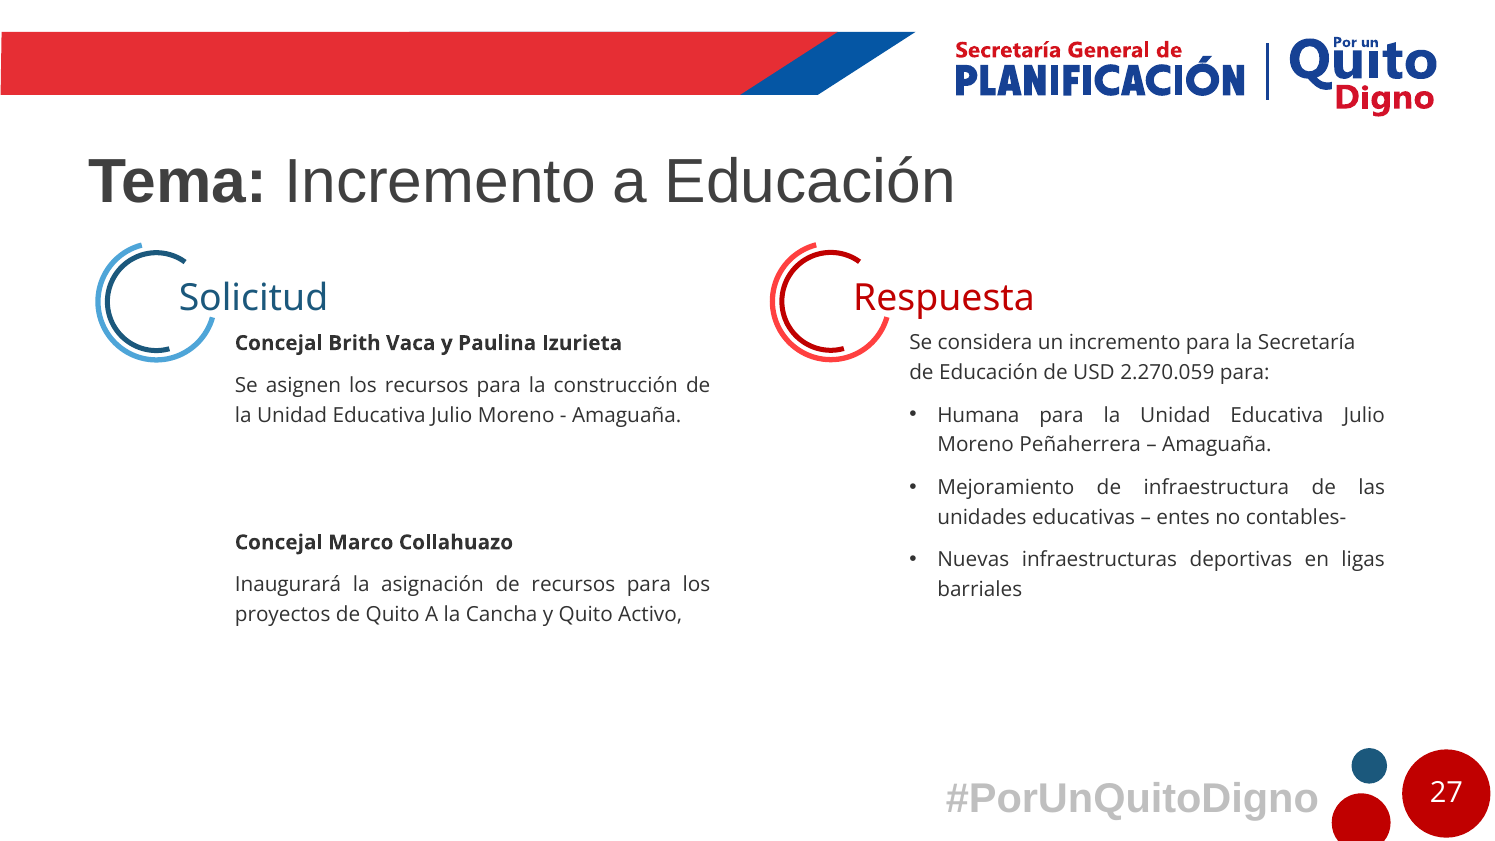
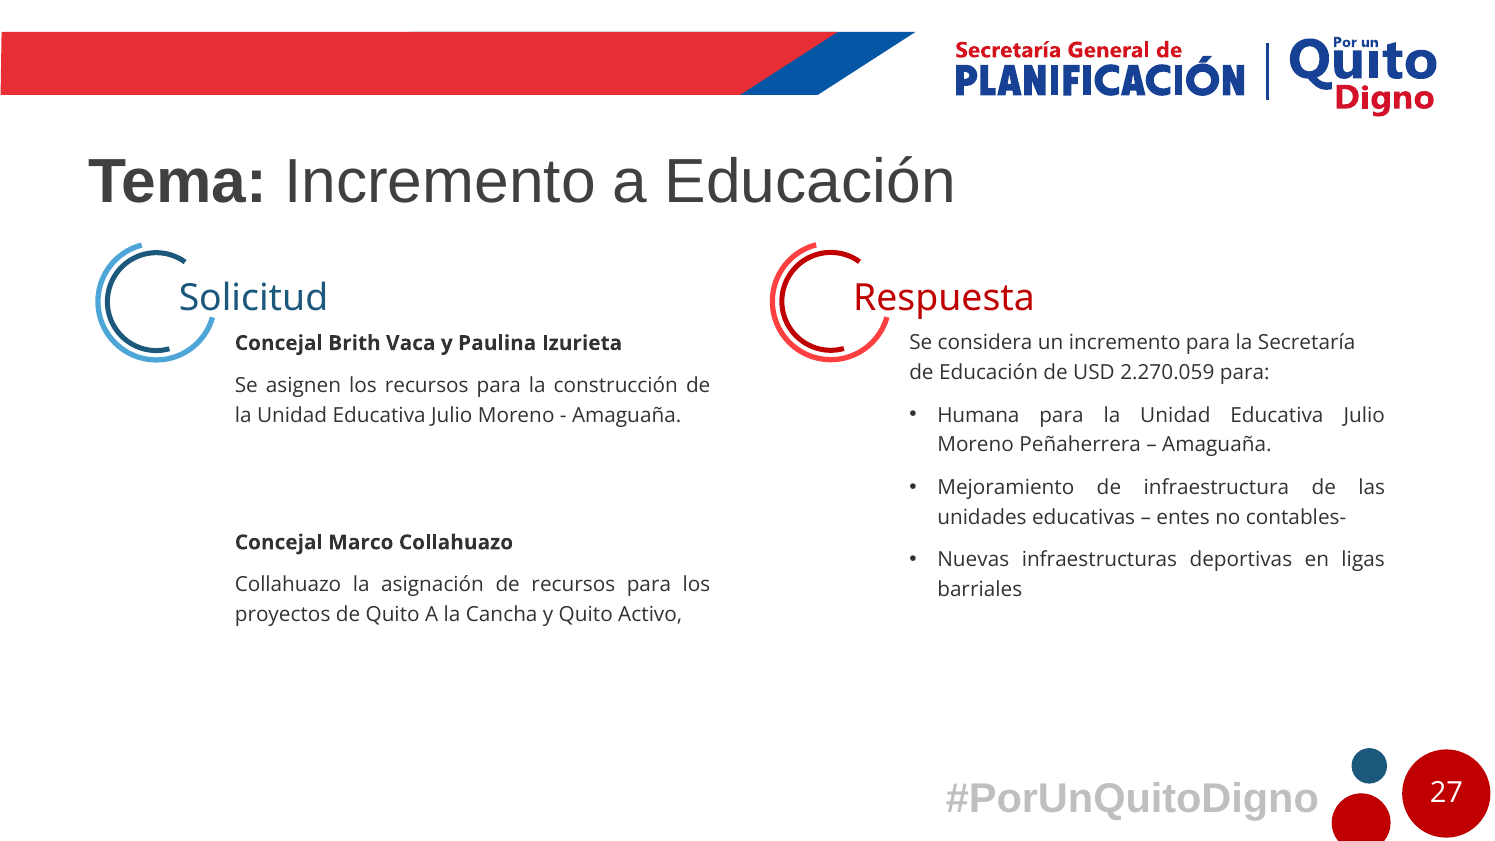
Inaugurará at (288, 585): Inaugurará -> Collahuazo
